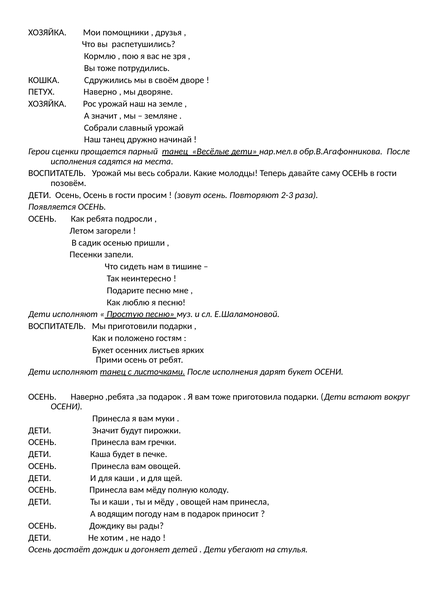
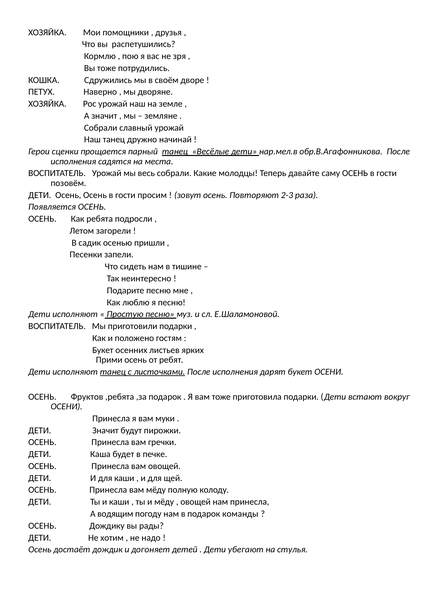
ОСЕНЬ Наверно: Наверно -> Фруктов
приносит: приносит -> команды
